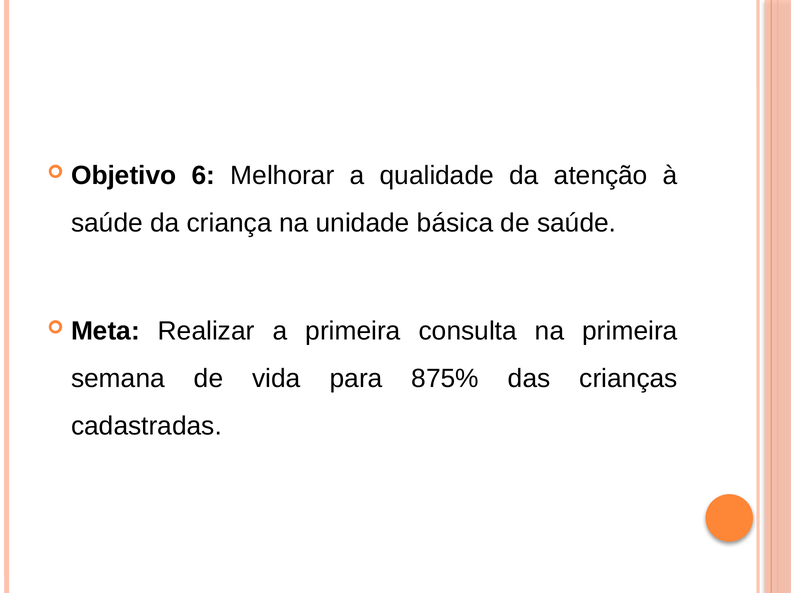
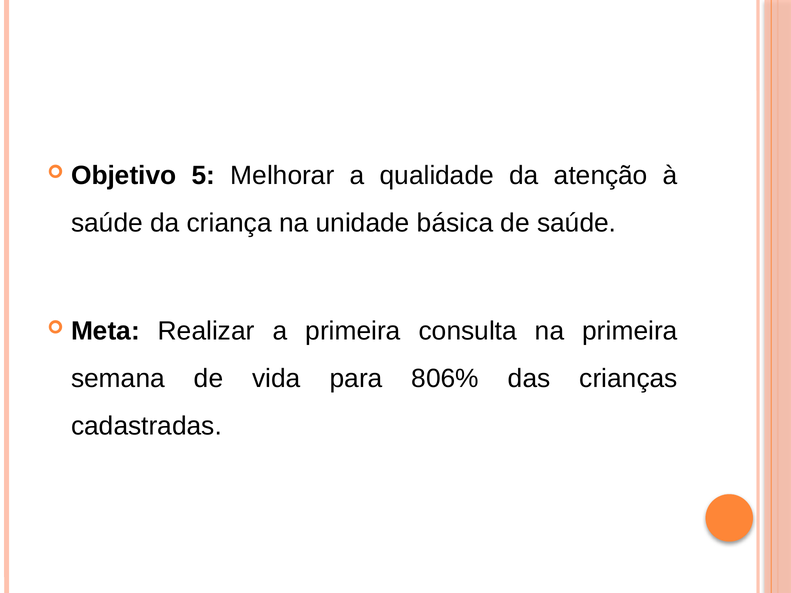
6: 6 -> 5
875%: 875% -> 806%
